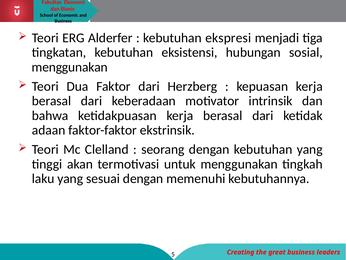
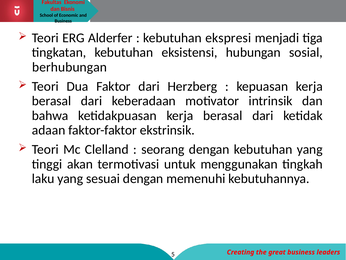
menggunakan at (70, 67): menggunakan -> berhubungan
